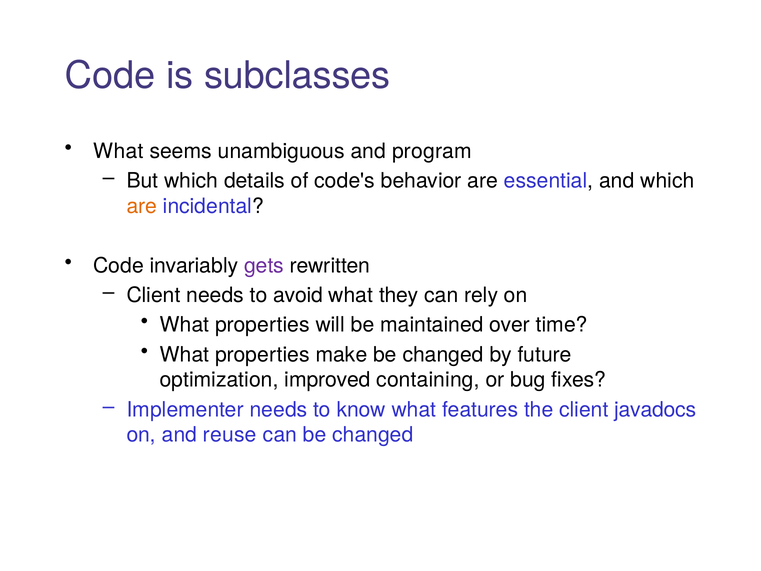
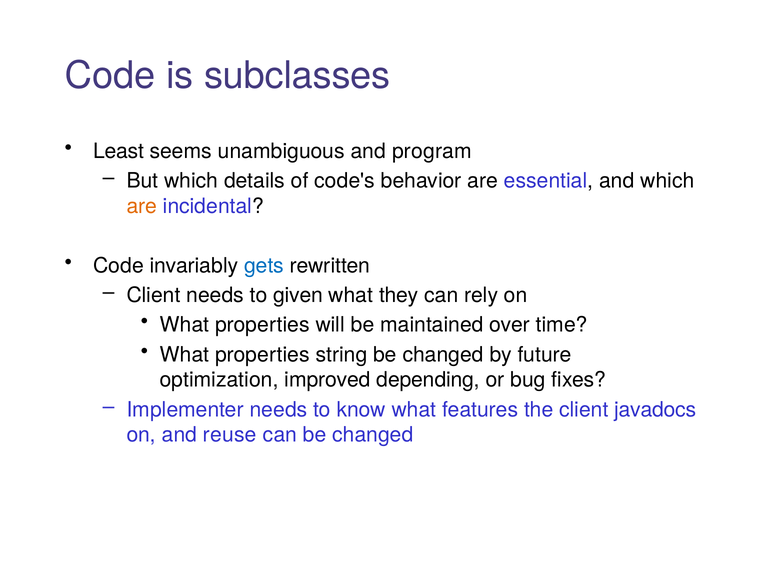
What at (118, 151): What -> Least
gets colour: purple -> blue
avoid: avoid -> given
make: make -> string
containing: containing -> depending
